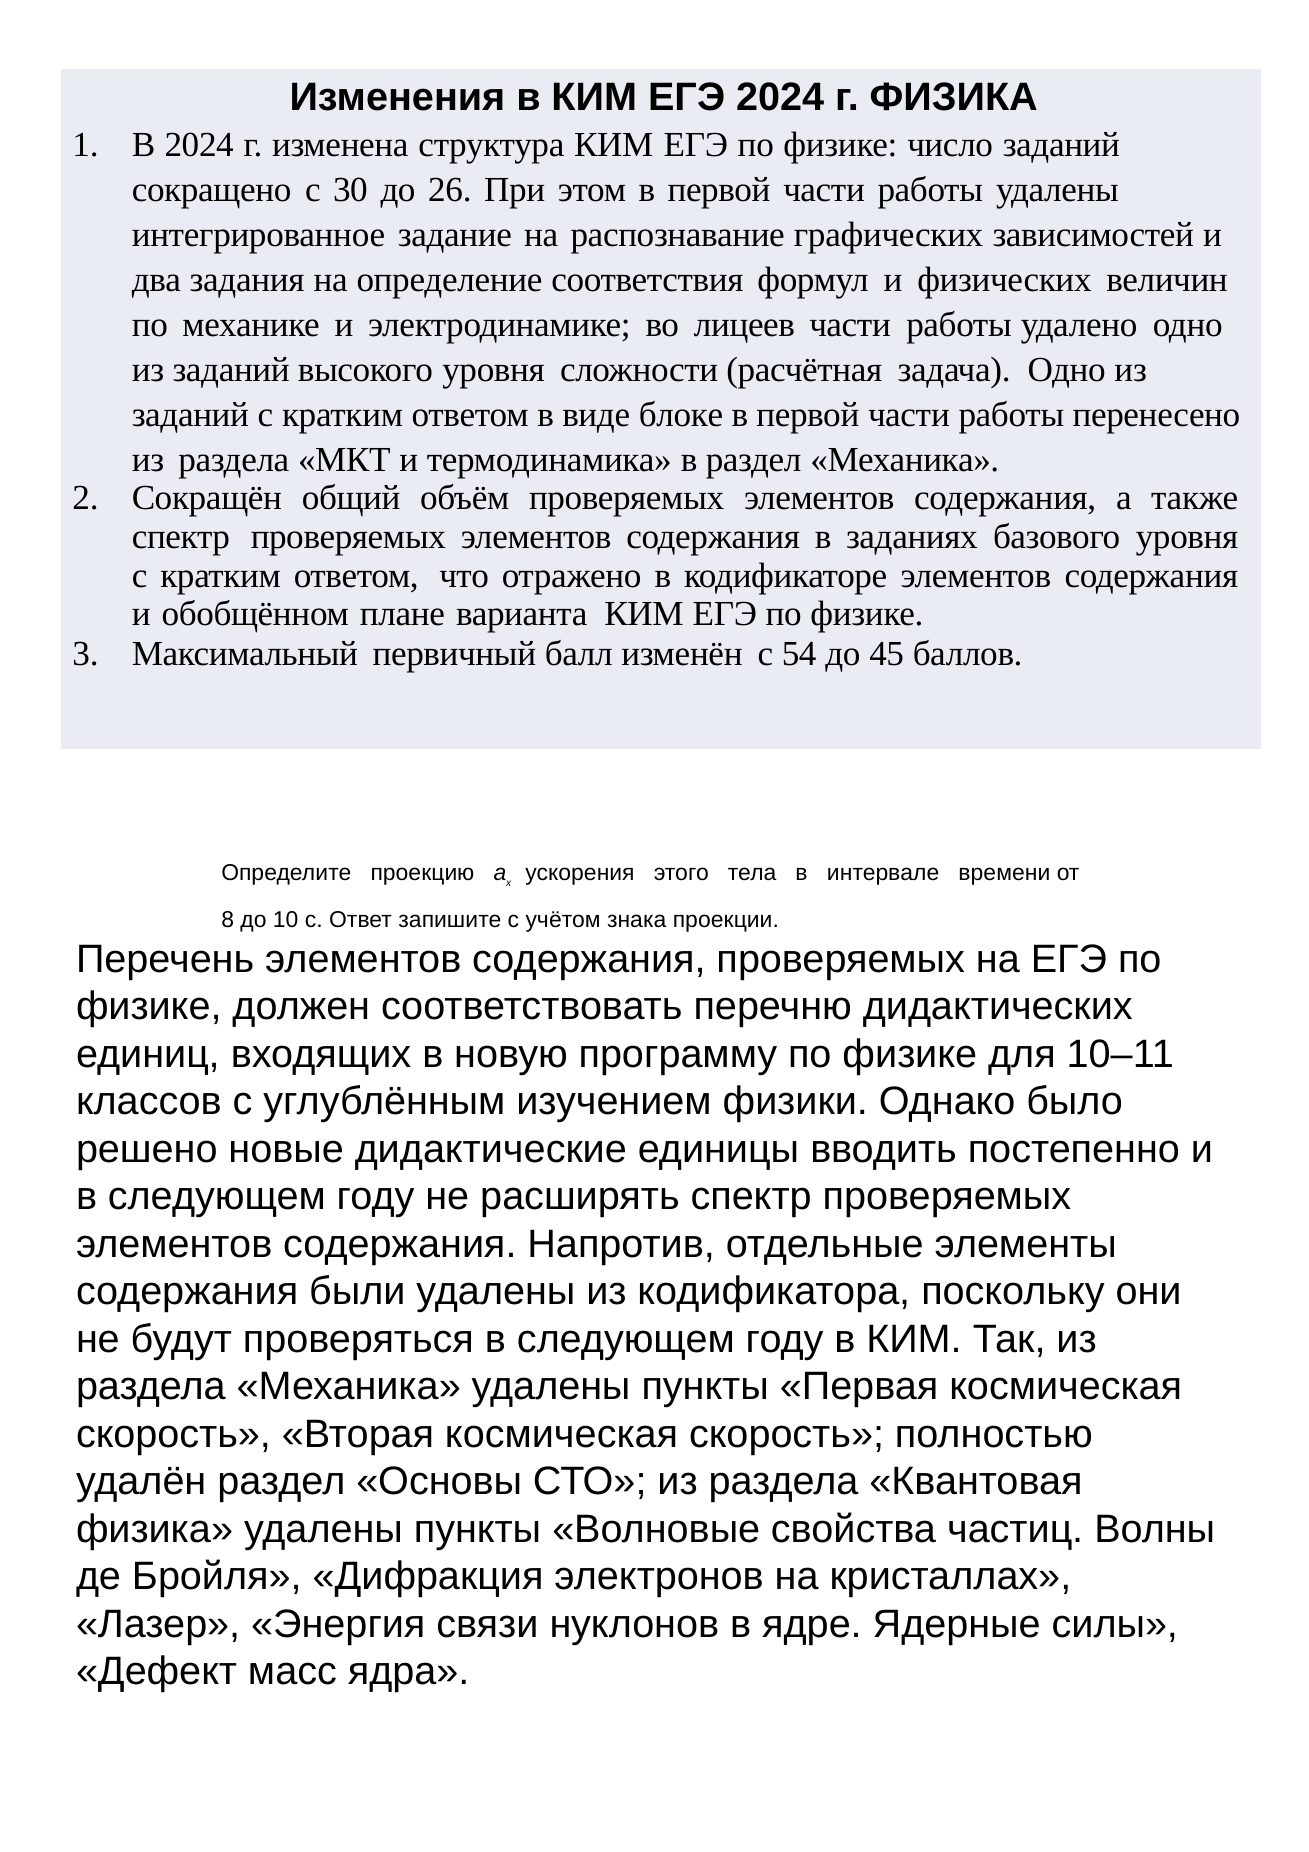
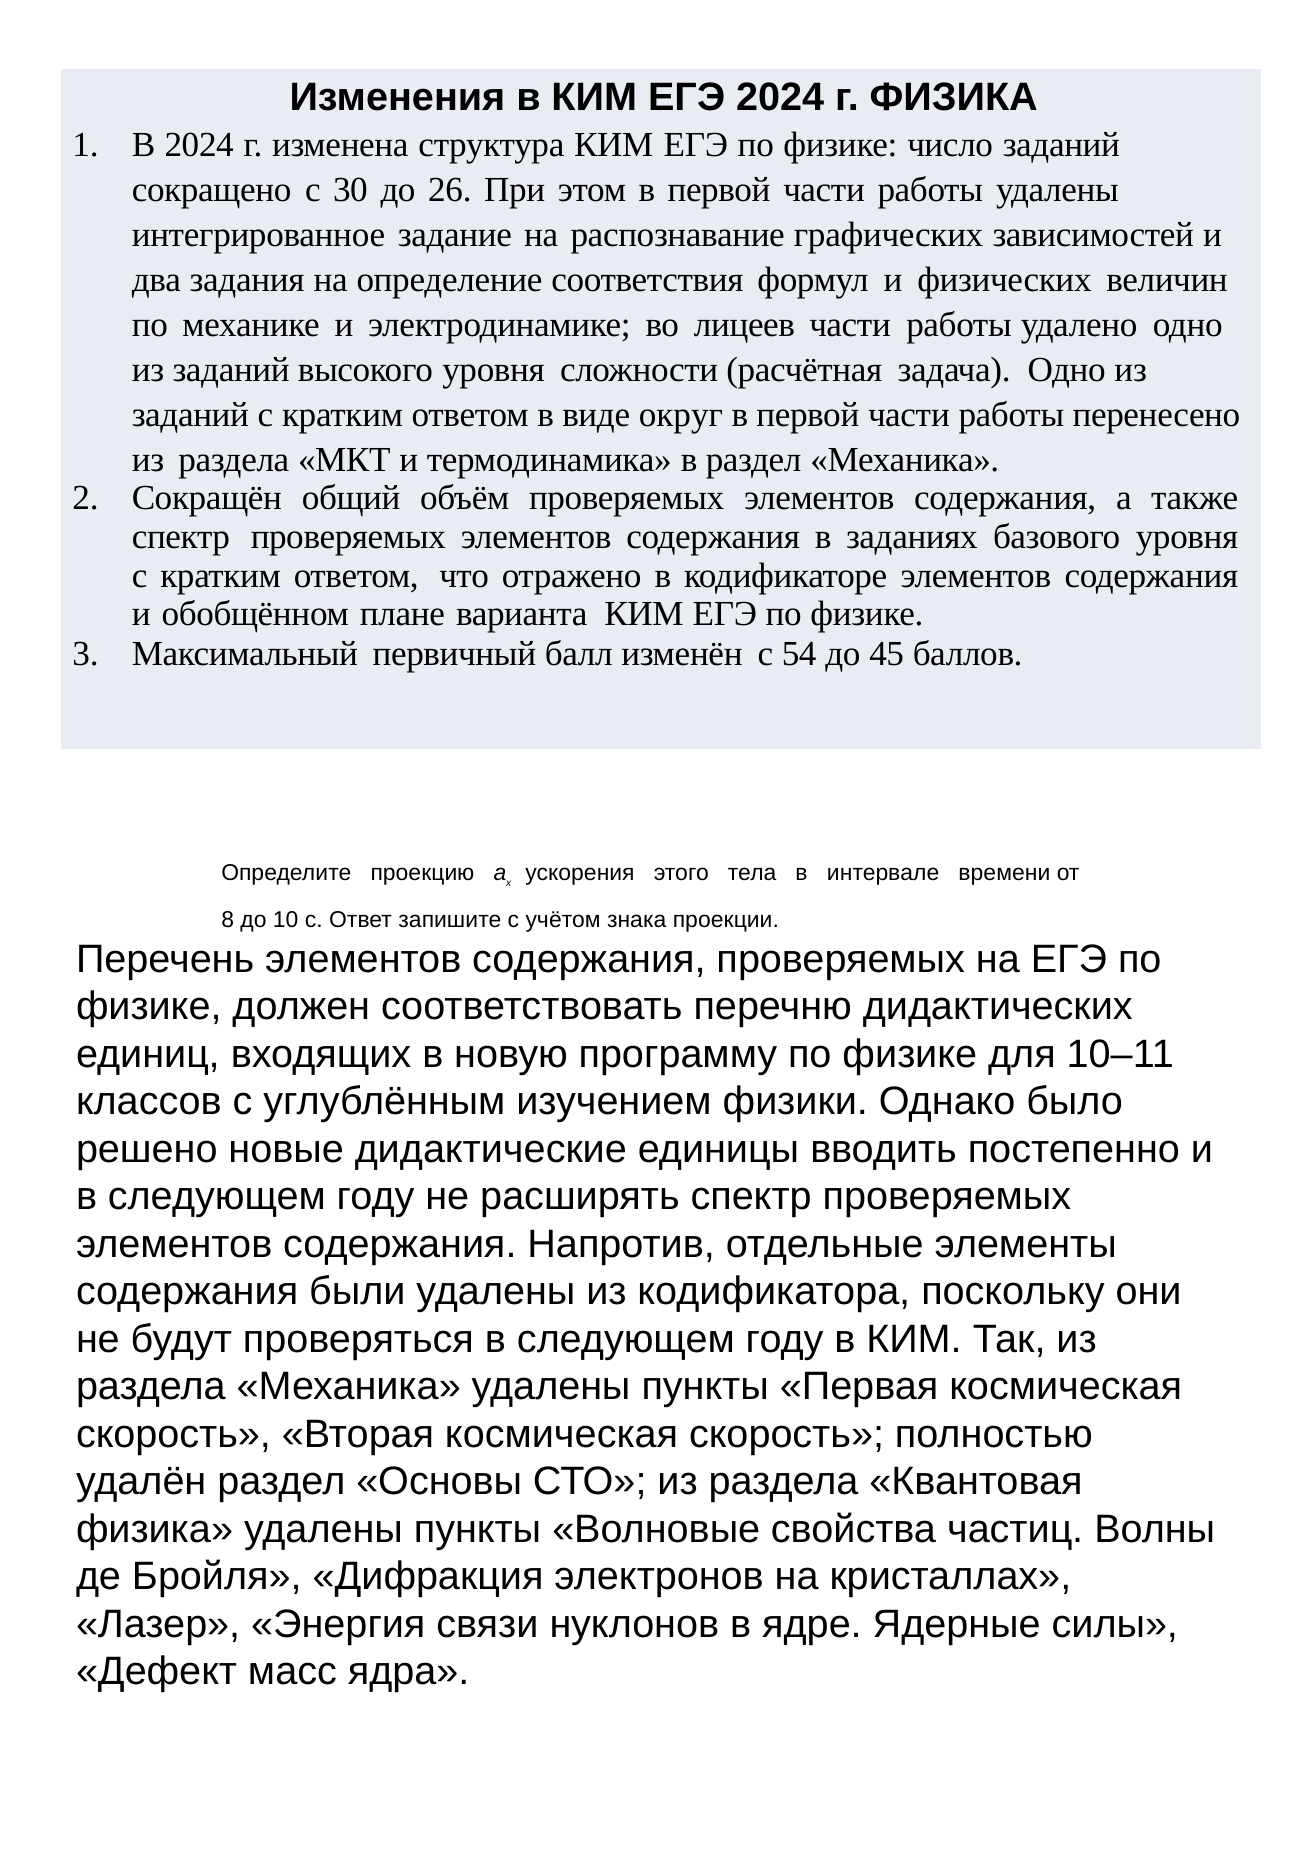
блоке: блоке -> округ
